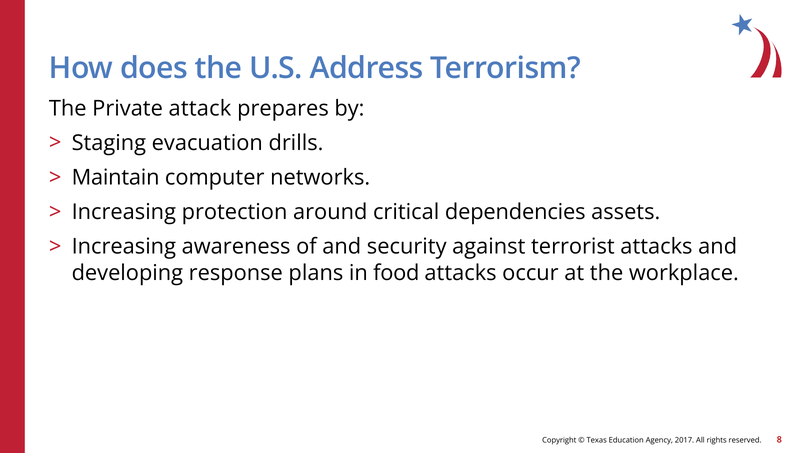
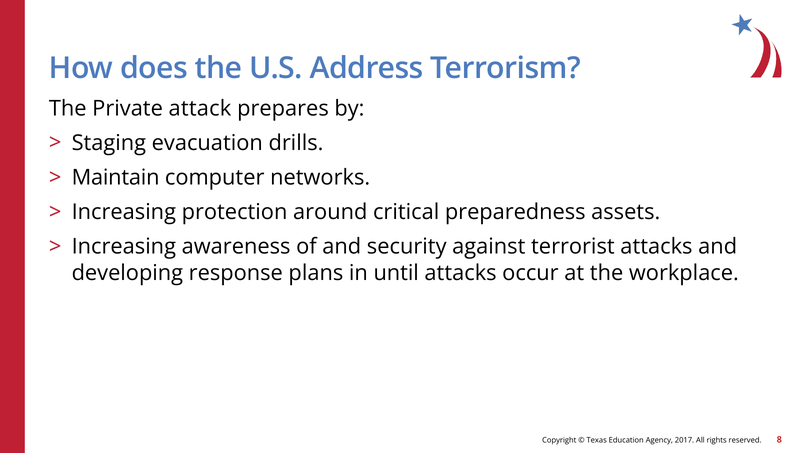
dependencies: dependencies -> preparedness
food: food -> until
